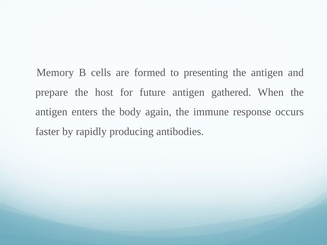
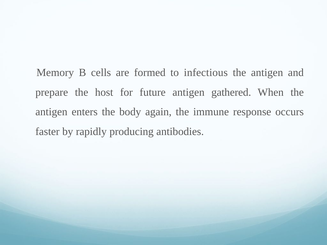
presenting: presenting -> infectious
